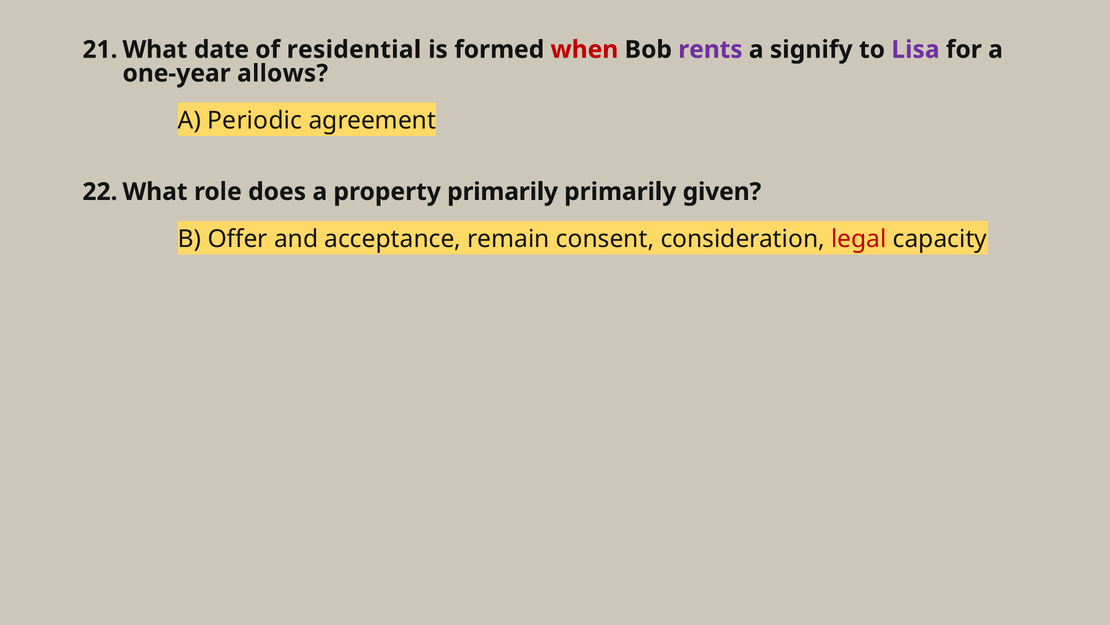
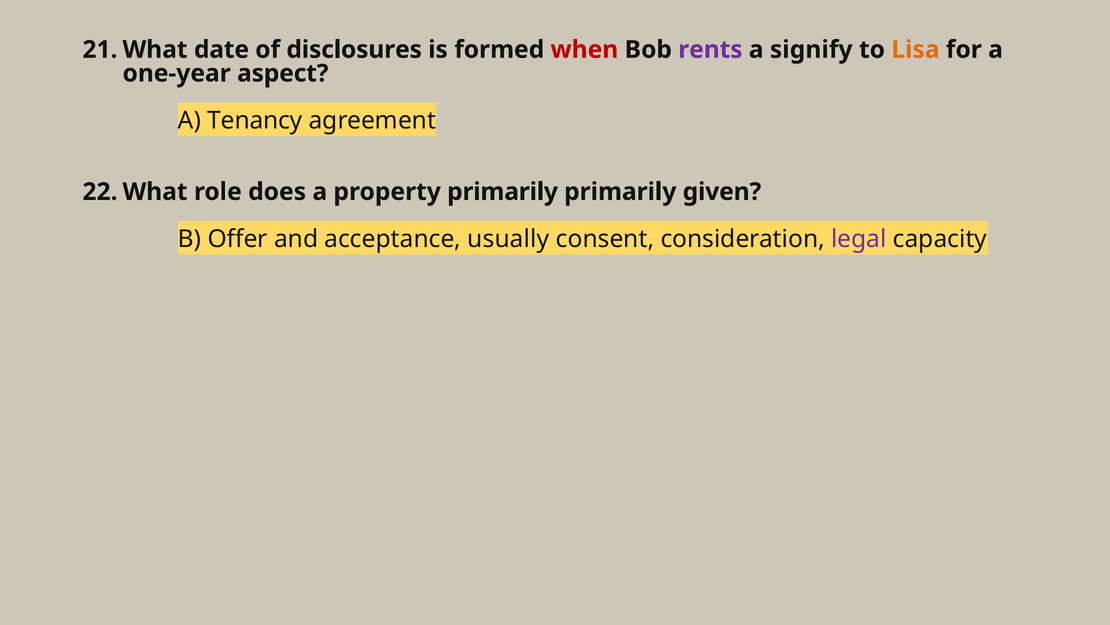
residential: residential -> disclosures
Lisa colour: purple -> orange
allows: allows -> aspect
Periodic: Periodic -> Tenancy
remain: remain -> usually
legal colour: red -> purple
